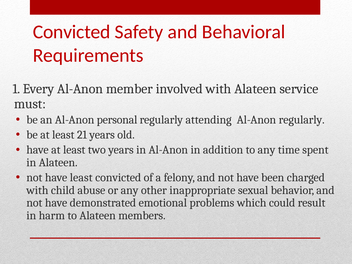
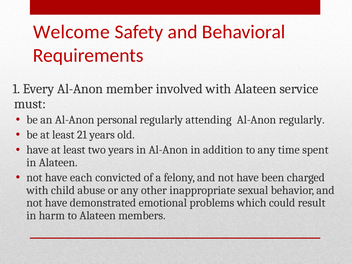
Convicted at (72, 32): Convicted -> Welcome
have least: least -> each
